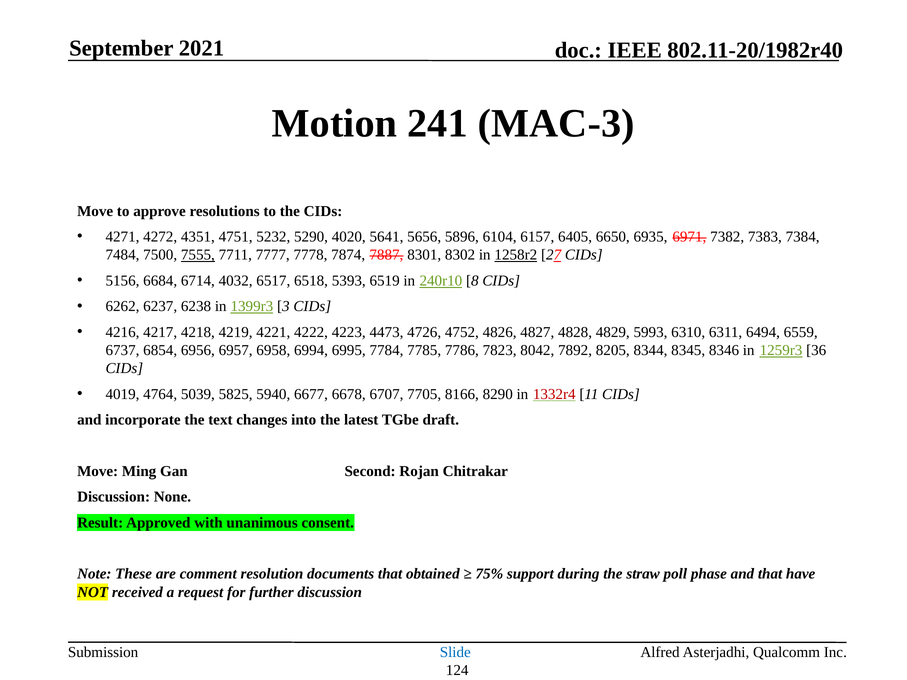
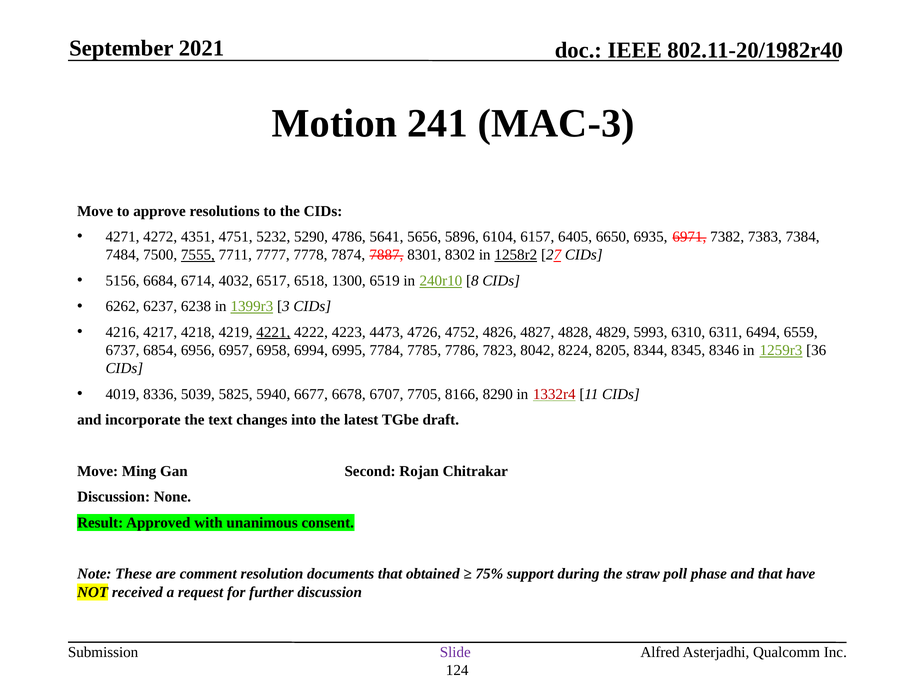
4020: 4020 -> 4786
5393: 5393 -> 1300
4221 underline: none -> present
7892: 7892 -> 8224
4764: 4764 -> 8336
Slide colour: blue -> purple
